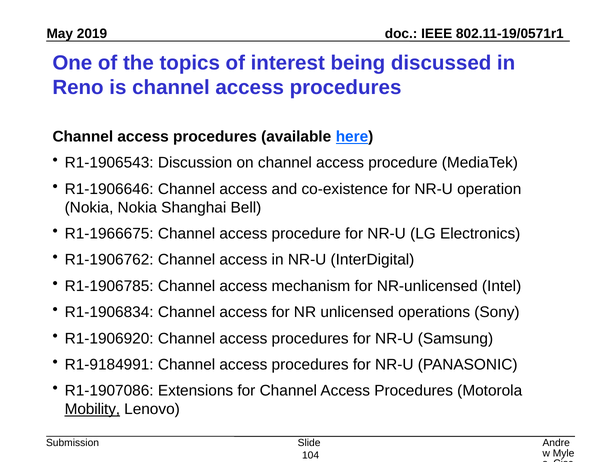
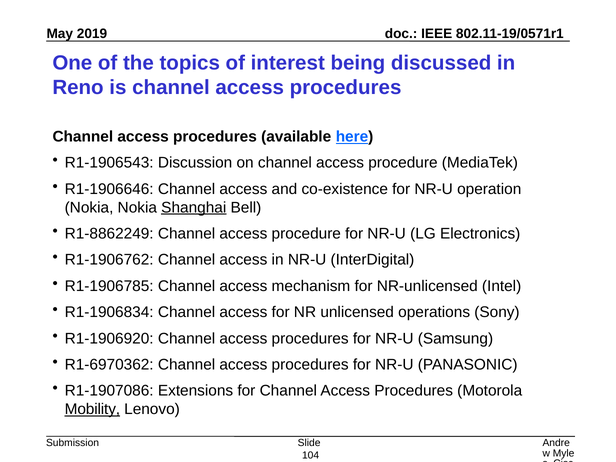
Shanghai underline: none -> present
R1-1966675: R1-1966675 -> R1-8862249
R1-9184991: R1-9184991 -> R1-6970362
